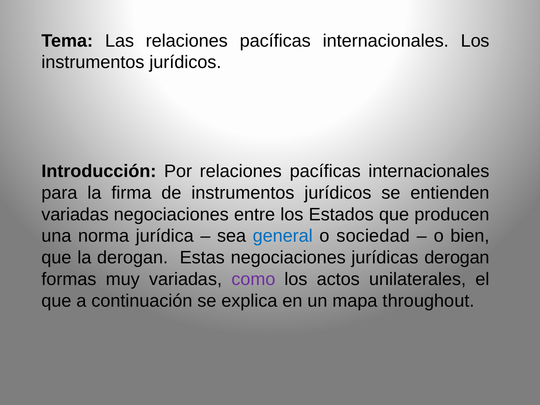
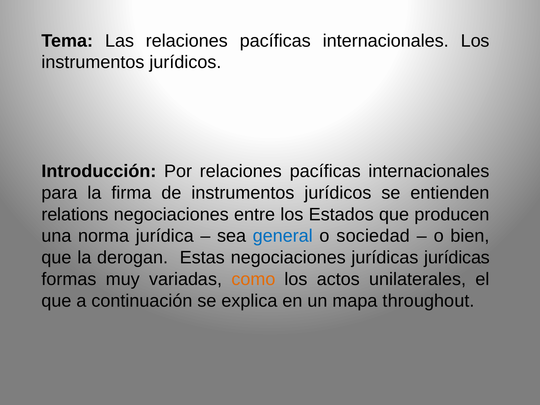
variadas at (75, 214): variadas -> relations
jurídicas derogan: derogan -> jurídicas
como colour: purple -> orange
